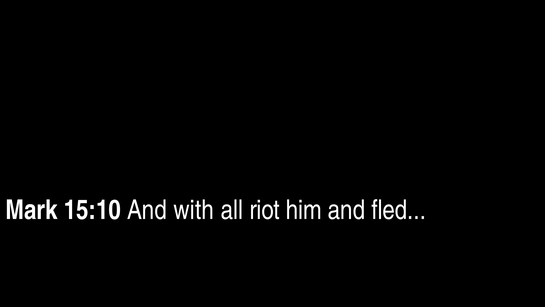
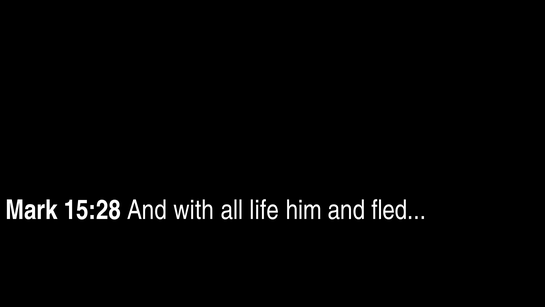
15:10: 15:10 -> 15:28
riot: riot -> life
